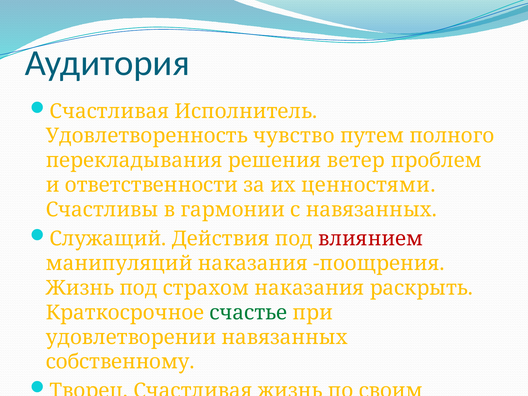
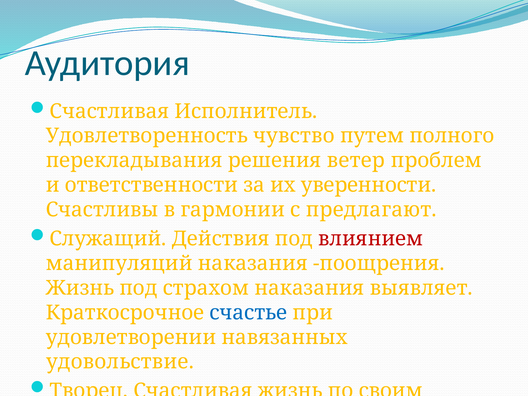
ценностями: ценностями -> уверенности
с навязанных: навязанных -> предлагают
раскрыть: раскрыть -> выявляет
счастье colour: green -> blue
собственному: собственному -> удовольствие
